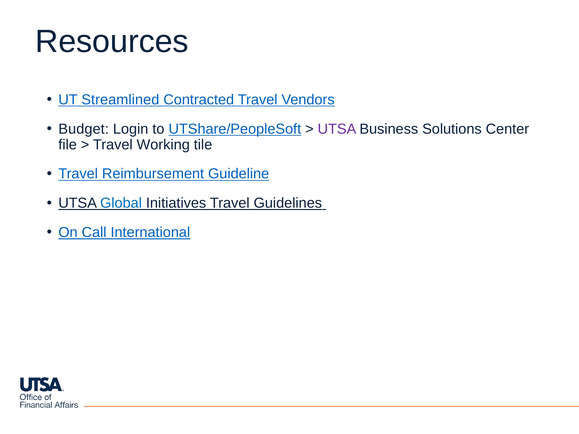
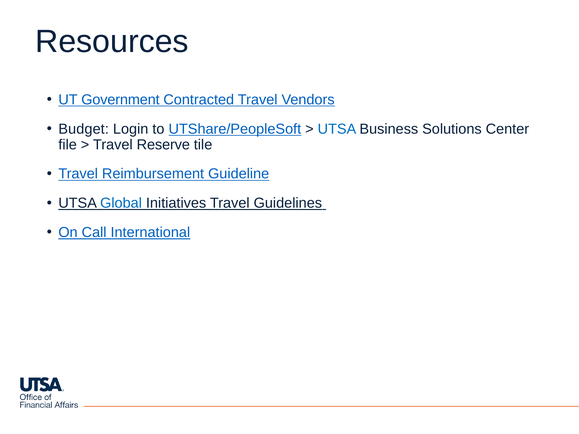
Streamlined: Streamlined -> Government
UTSA at (337, 129) colour: purple -> blue
Working: Working -> Reserve
